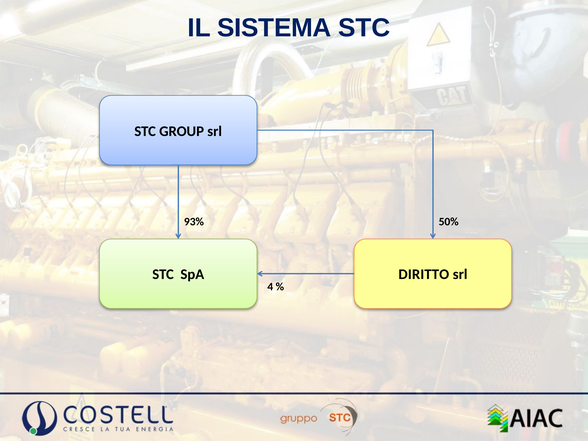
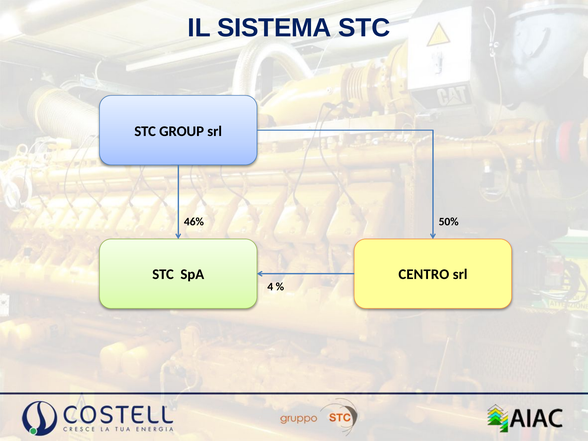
93%: 93% -> 46%
DIRITTO: DIRITTO -> CENTRO
